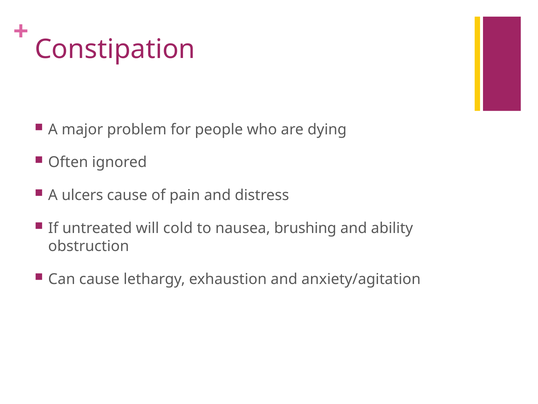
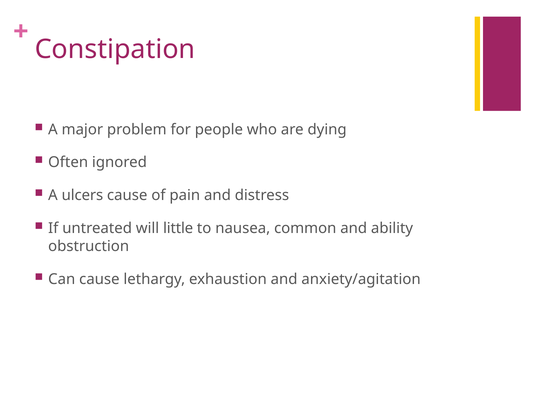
cold: cold -> little
brushing: brushing -> common
